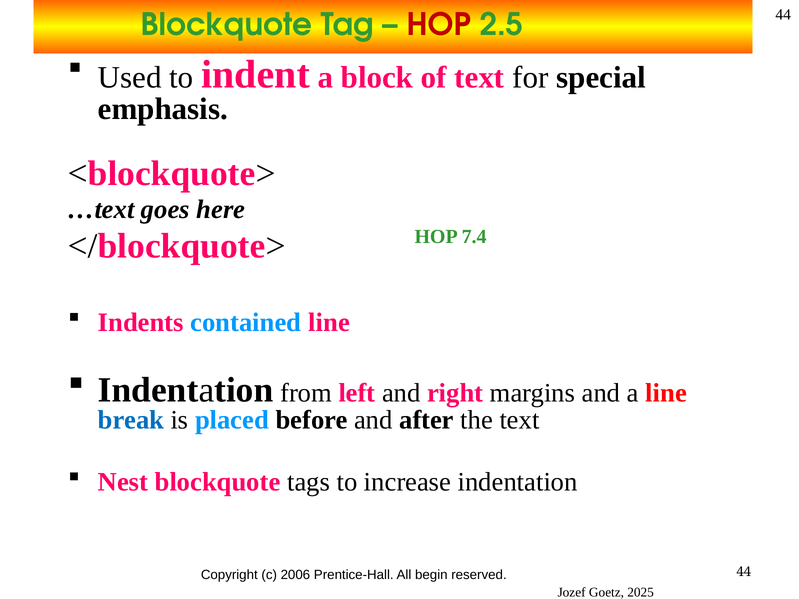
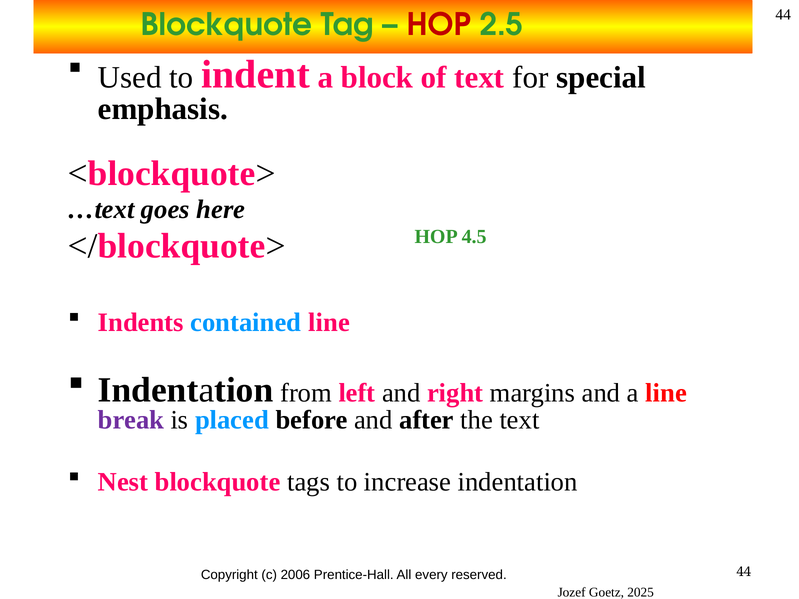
7.4: 7.4 -> 4.5
break colour: blue -> purple
begin: begin -> every
